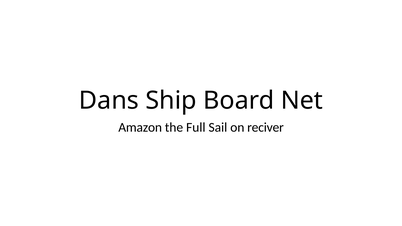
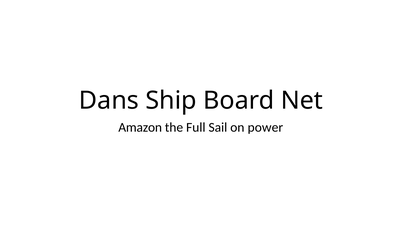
reciver: reciver -> power
